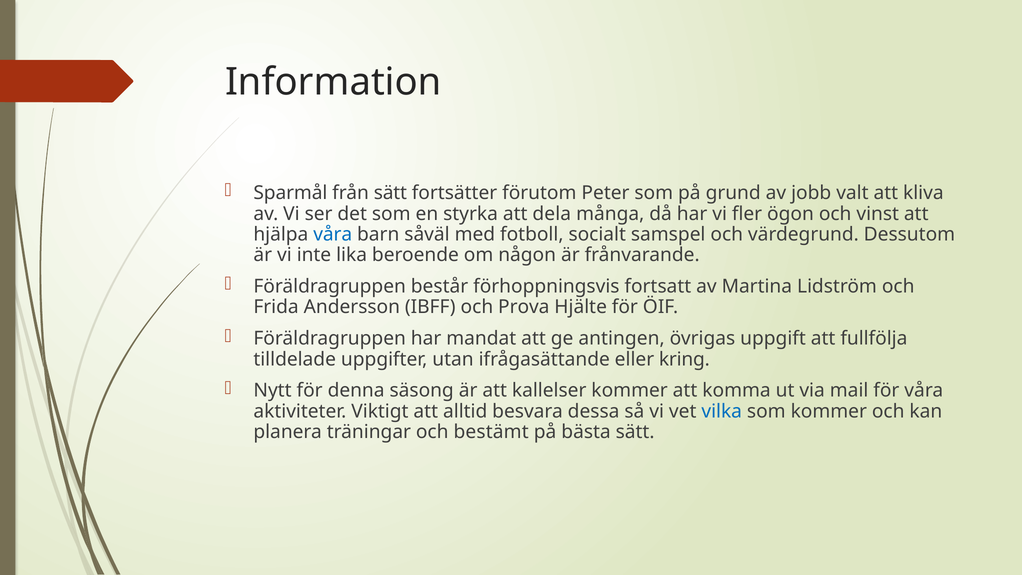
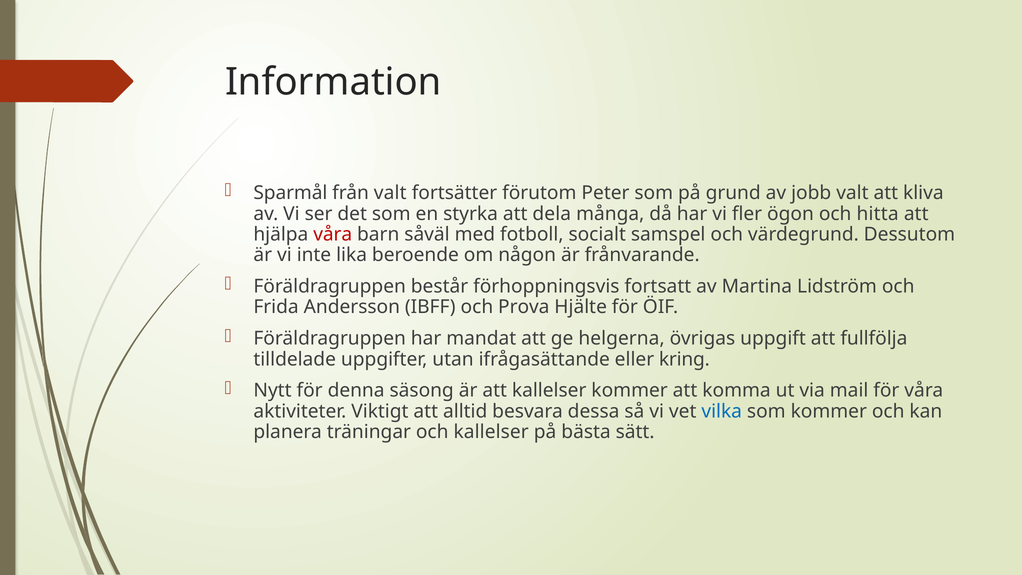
från sätt: sätt -> valt
vinst: vinst -> hitta
våra at (333, 234) colour: blue -> red
antingen: antingen -> helgerna
och bestämt: bestämt -> kallelser
